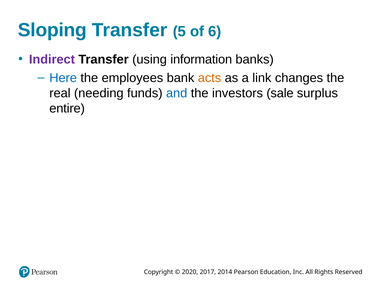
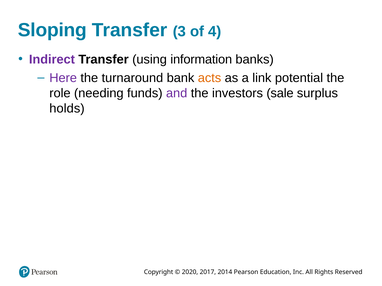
5: 5 -> 3
6: 6 -> 4
Here colour: blue -> purple
employees: employees -> turnaround
changes: changes -> potential
real: real -> role
and colour: blue -> purple
entire: entire -> holds
